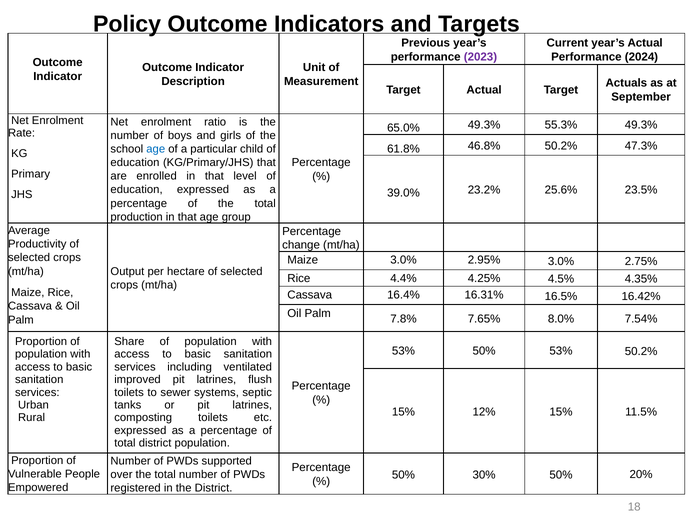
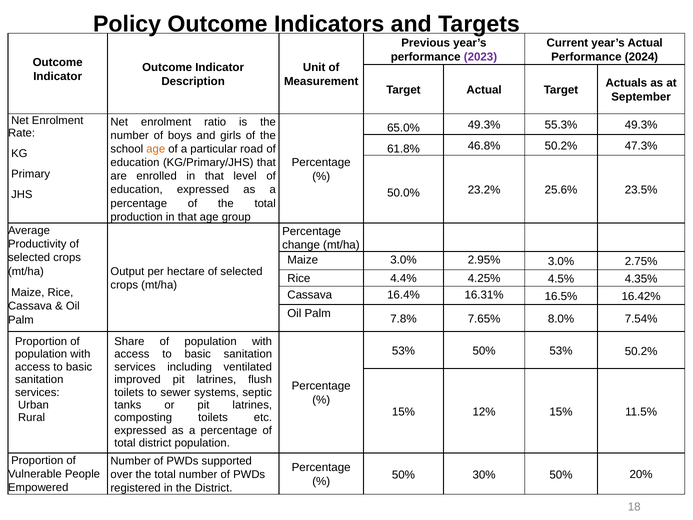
age at (156, 149) colour: blue -> orange
child: child -> road
39.0%: 39.0% -> 50.0%
